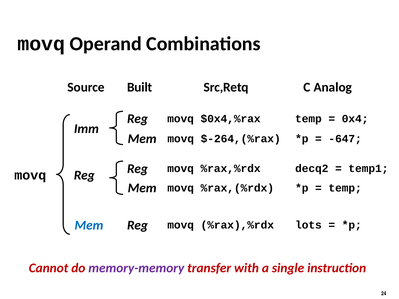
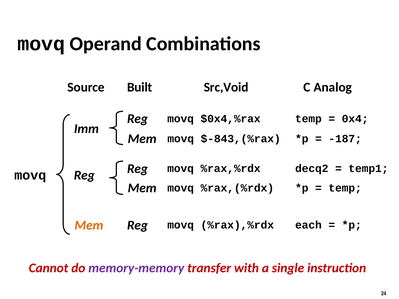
Src,Retq: Src,Retq -> Src,Void
$-264,(%rax: $-264,(%rax -> $-843,(%rax
-647: -647 -> -187
Mem at (89, 225) colour: blue -> orange
lots: lots -> each
